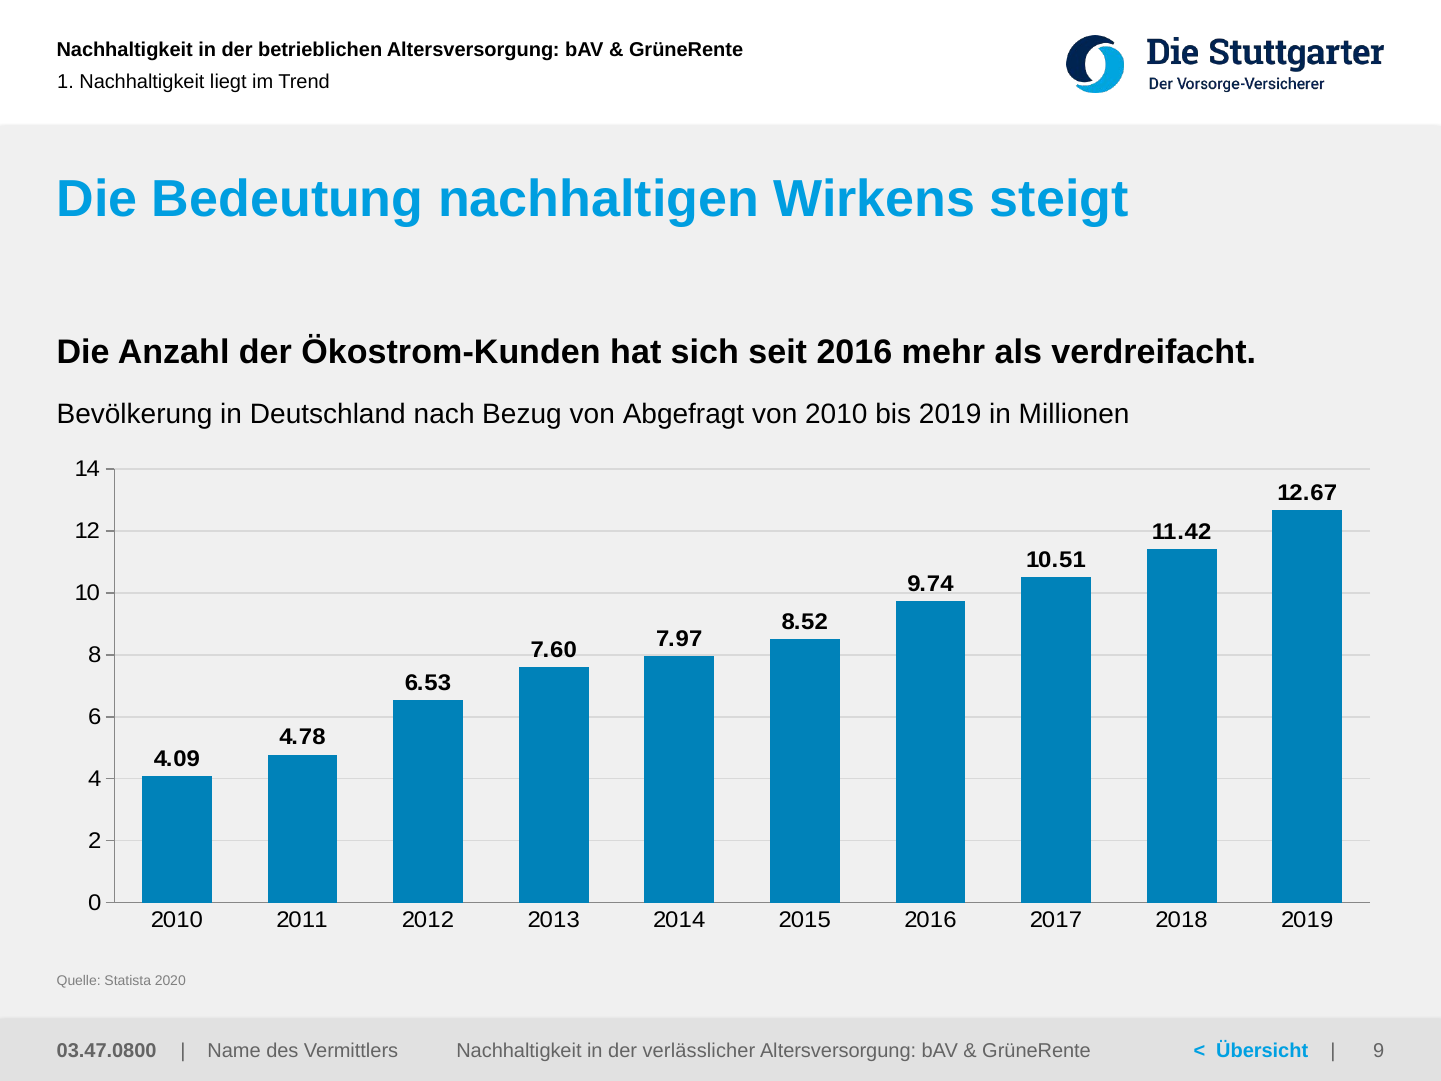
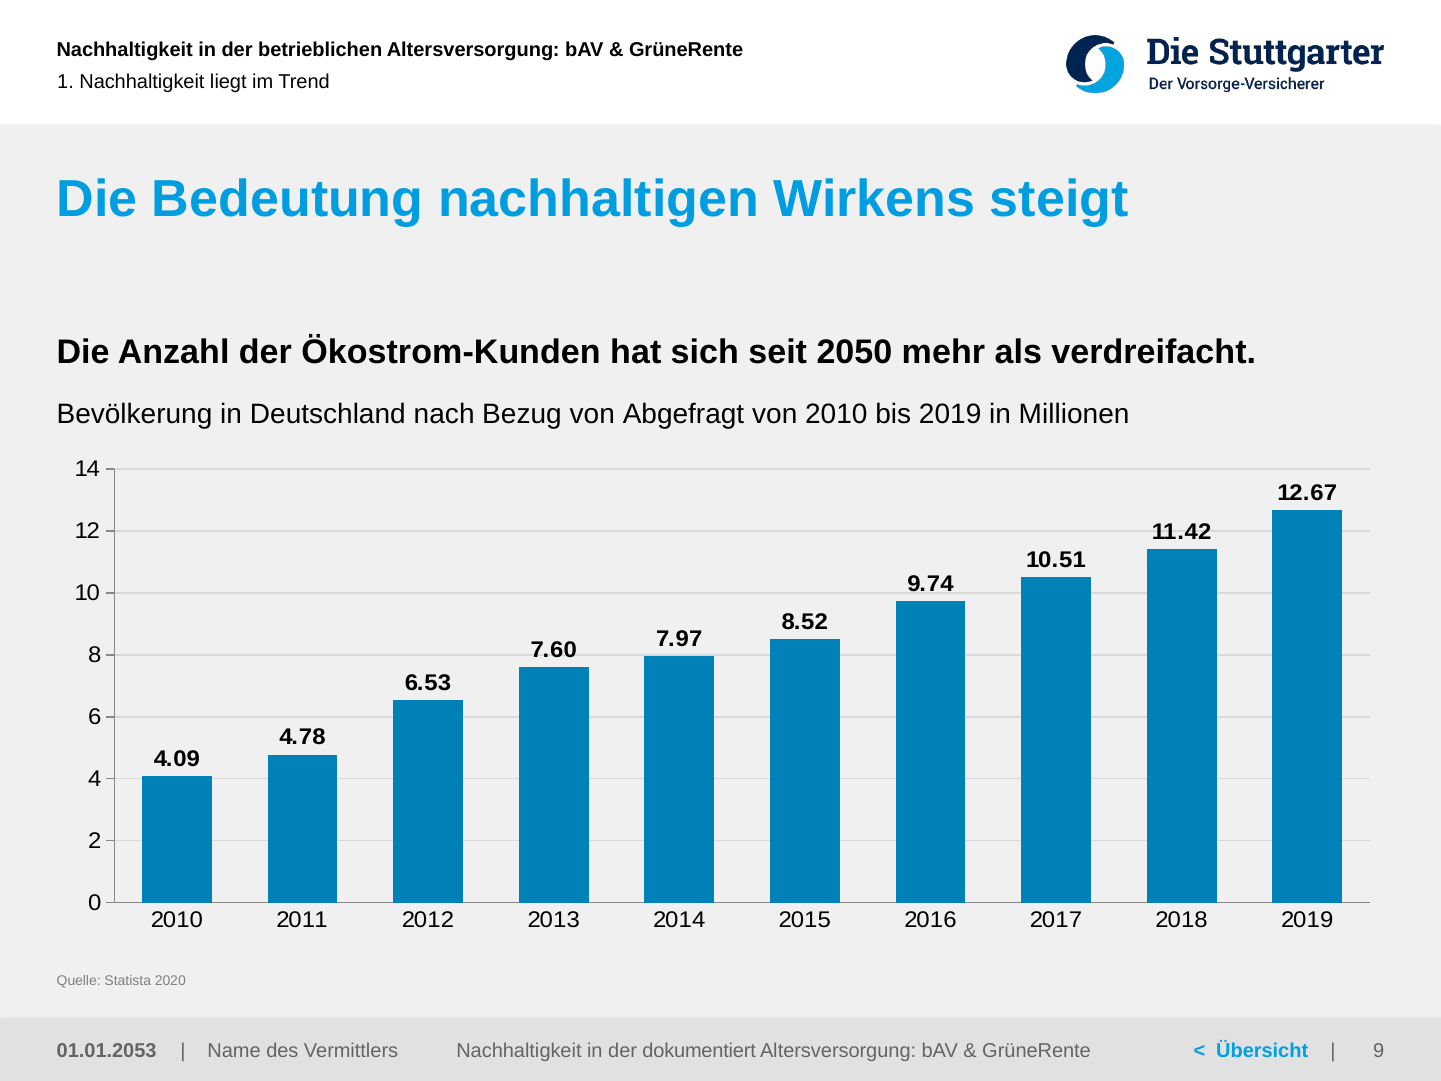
seit 2016: 2016 -> 2050
03.47.0800: 03.47.0800 -> 01.01.2053
verlässlicher: verlässlicher -> dokumentiert
